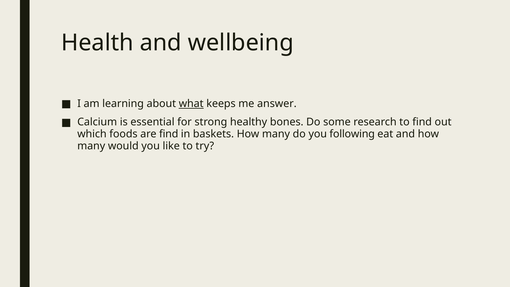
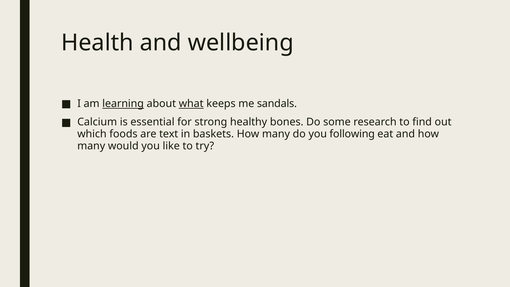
learning underline: none -> present
answer: answer -> sandals
are find: find -> text
